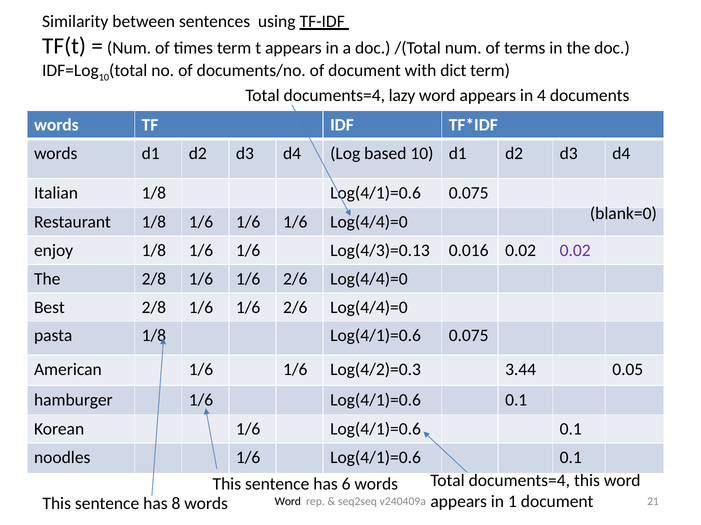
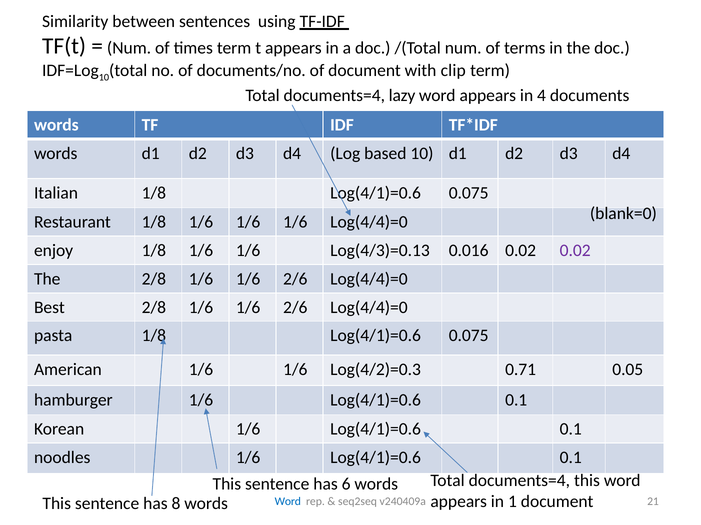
dict: dict -> clip
3.44: 3.44 -> 0.71
Word at (288, 502) colour: black -> blue
